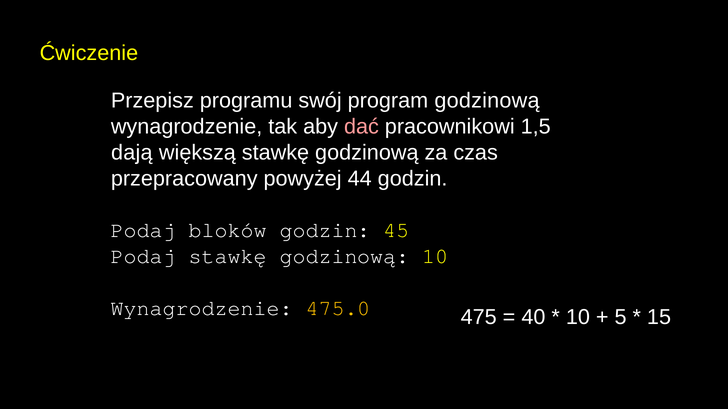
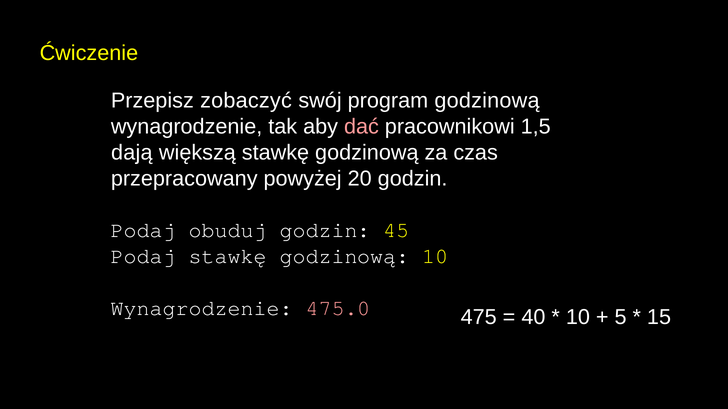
programu: programu -> zobaczyć
44: 44 -> 20
bloków: bloków -> obuduj
475.0 colour: yellow -> pink
